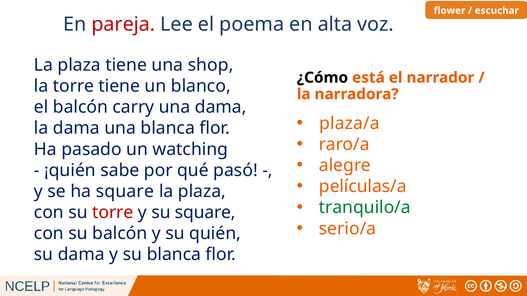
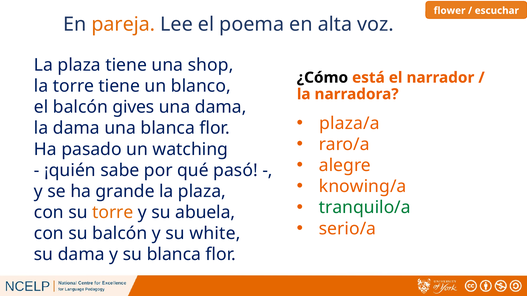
pareja colour: red -> orange
carry: carry -> gives
películas/a: películas/a -> knowing/a
ha square: square -> grande
torre at (113, 213) colour: red -> orange
su square: square -> abuela
quién: quién -> white
